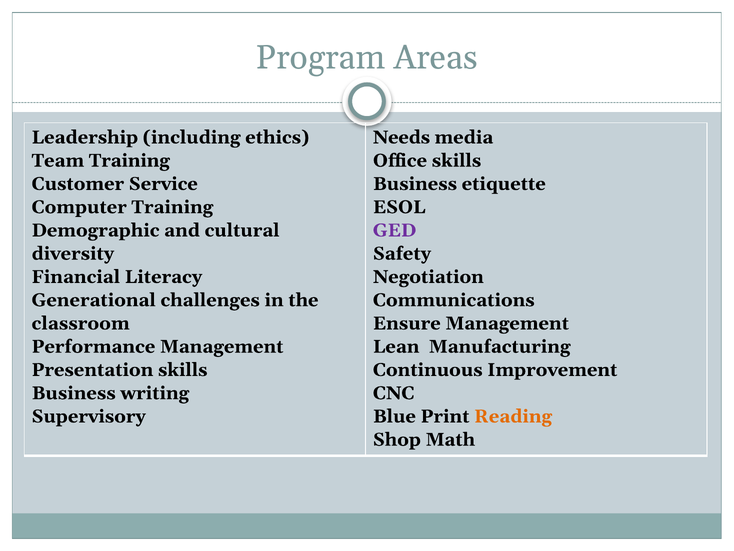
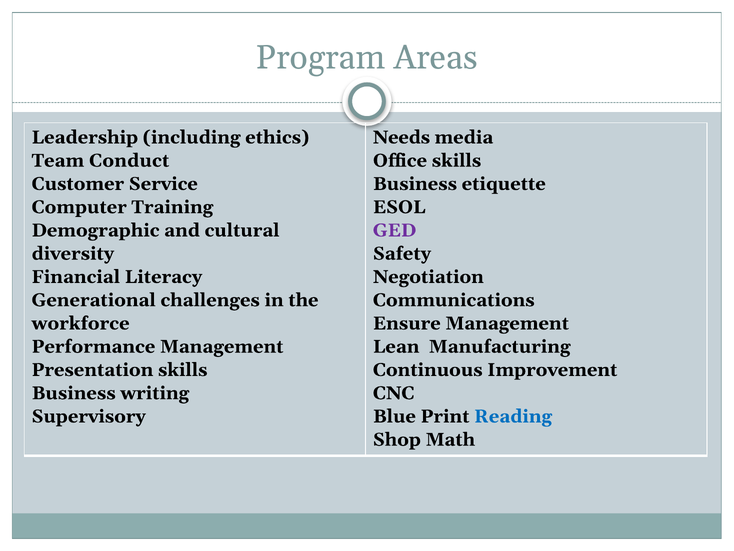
Team Training: Training -> Conduct
classroom: classroom -> workforce
Reading colour: orange -> blue
